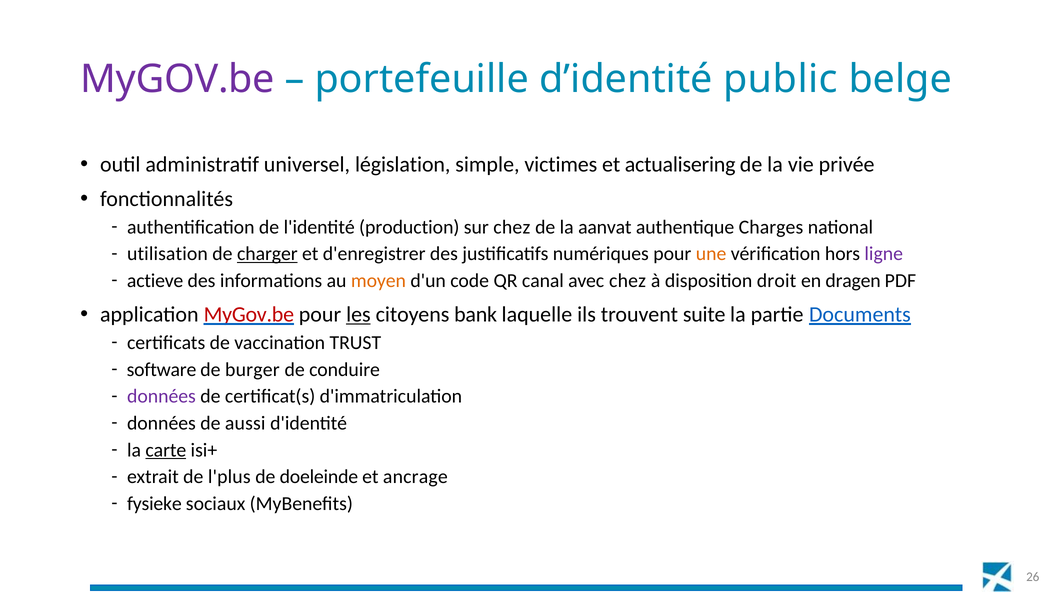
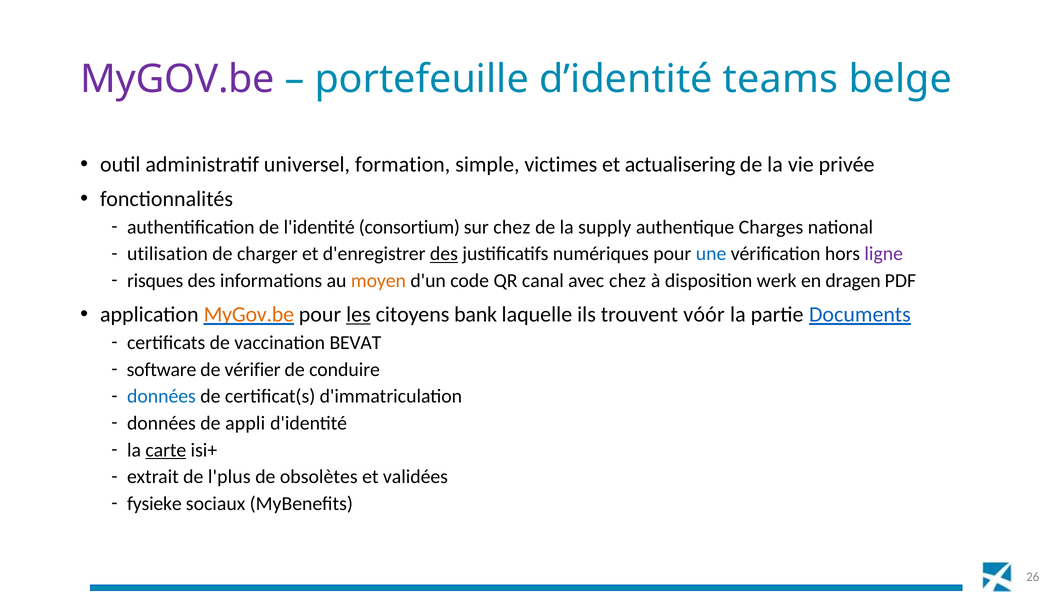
public: public -> teams
législation: législation -> formation
production: production -> consortium
aanvat: aanvat -> supply
charger underline: present -> none
des at (444, 254) underline: none -> present
une colour: orange -> blue
actieve: actieve -> risques
droit: droit -> werk
MyGov.be at (249, 315) colour: red -> orange
suite: suite -> vóór
TRUST: TRUST -> BEVAT
burger: burger -> vérifier
données at (161, 396) colour: purple -> blue
aussi: aussi -> appli
doeleinde: doeleinde -> obsolètes
ancrage: ancrage -> validées
